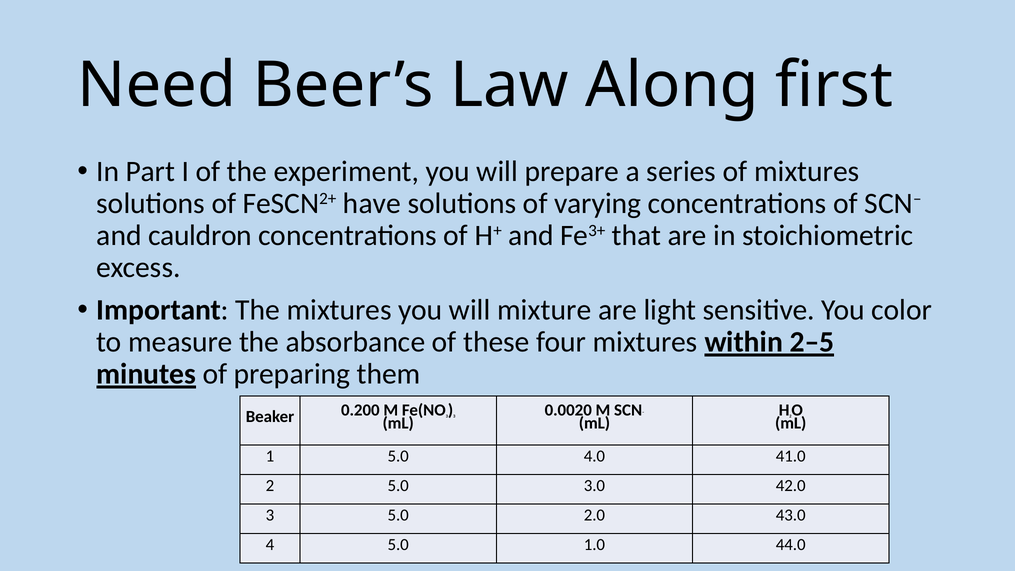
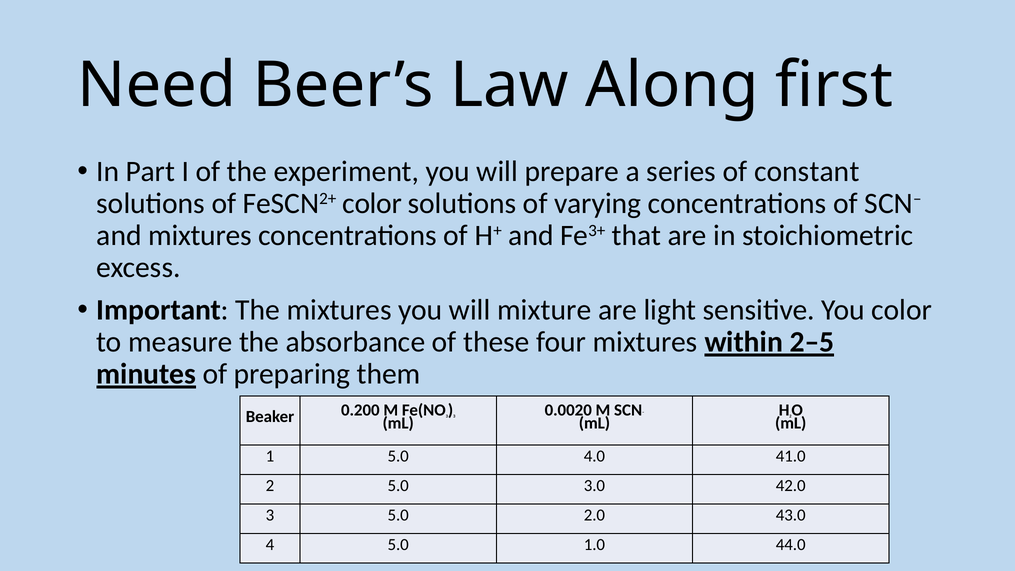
of mixtures: mixtures -> constant
FeSCN2+ have: have -> color
and cauldron: cauldron -> mixtures
